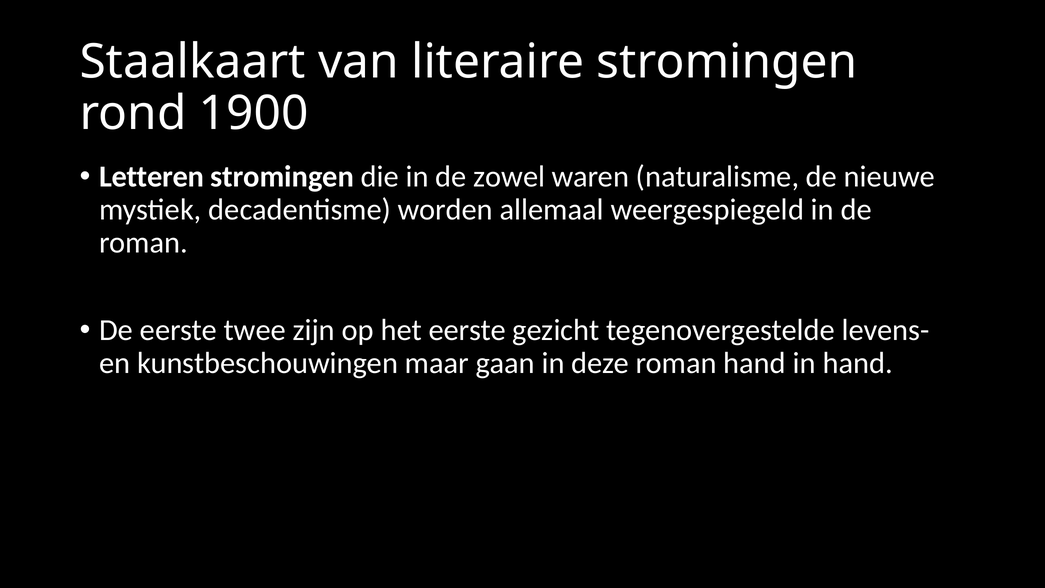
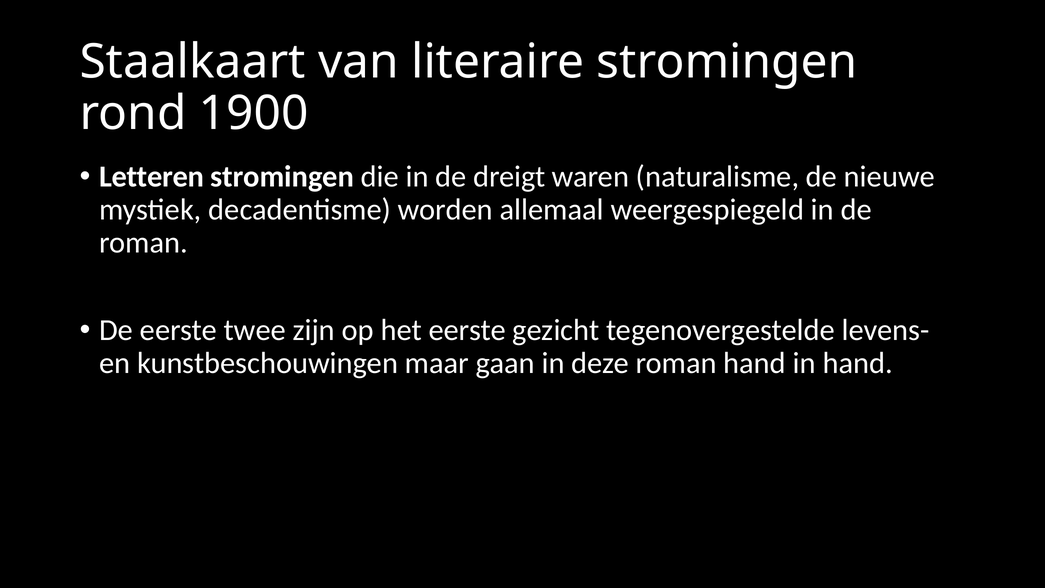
zowel: zowel -> dreigt
